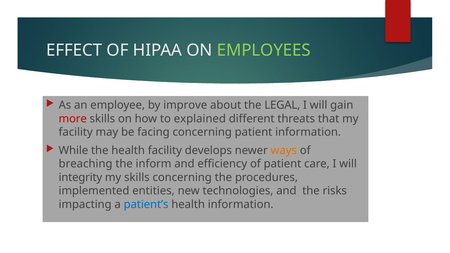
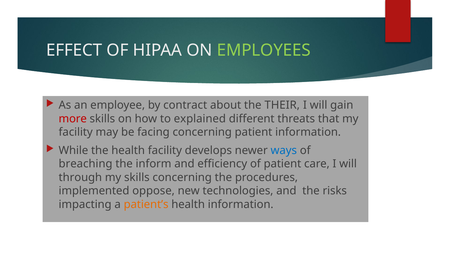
improve: improve -> contract
LEGAL: LEGAL -> THEIR
ways colour: orange -> blue
integrity: integrity -> through
entities: entities -> oppose
patient’s colour: blue -> orange
